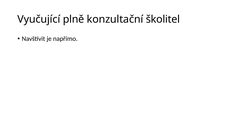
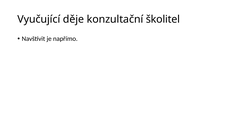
plně: plně -> děje
